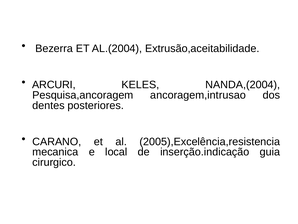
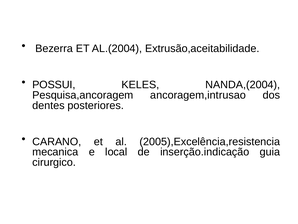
ARCURI: ARCURI -> POSSUI
